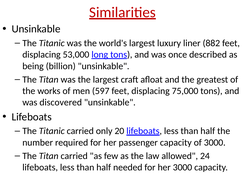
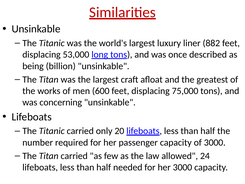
597: 597 -> 600
discovered: discovered -> concerning
